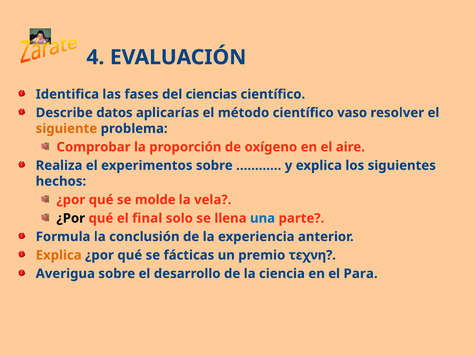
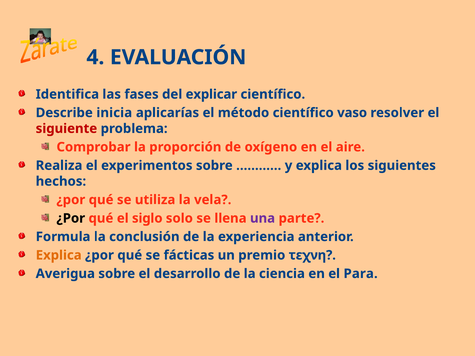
ciencias: ciencias -> explicar
datos: datos -> inicia
siguiente colour: orange -> red
molde: molde -> utiliza
final: final -> siglo
una colour: blue -> purple
